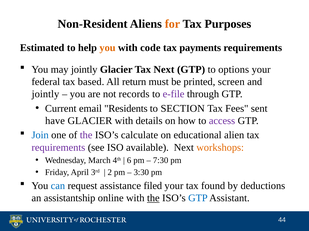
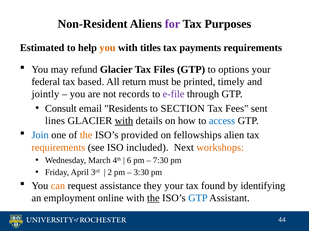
for colour: orange -> purple
code: code -> titles
may jointly: jointly -> refund
Tax Next: Next -> Files
screen: screen -> timely
Current: Current -> Consult
have: have -> lines
with at (124, 121) underline: none -> present
access colour: purple -> blue
the at (86, 136) colour: purple -> orange
calculate: calculate -> provided
educational: educational -> fellowships
requirements at (58, 148) colour: purple -> orange
available: available -> included
can colour: blue -> orange
filed: filed -> they
deductions: deductions -> identifying
assistantship: assistantship -> employment
